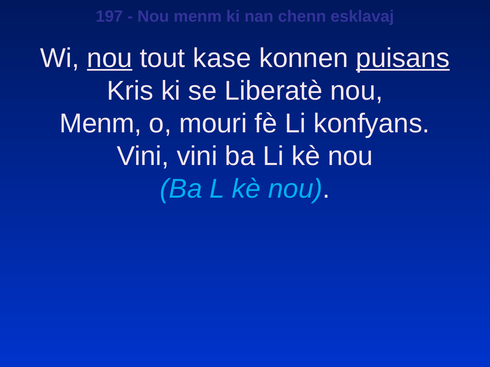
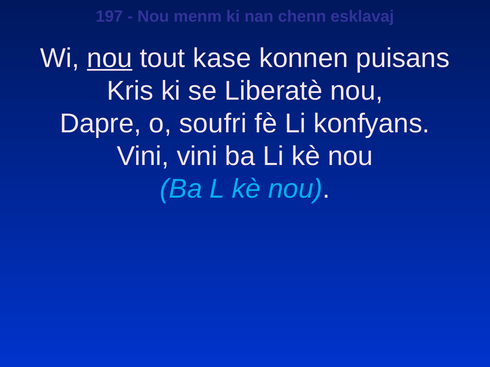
puisans underline: present -> none
Menm at (101, 124): Menm -> Dapre
mouri: mouri -> soufri
